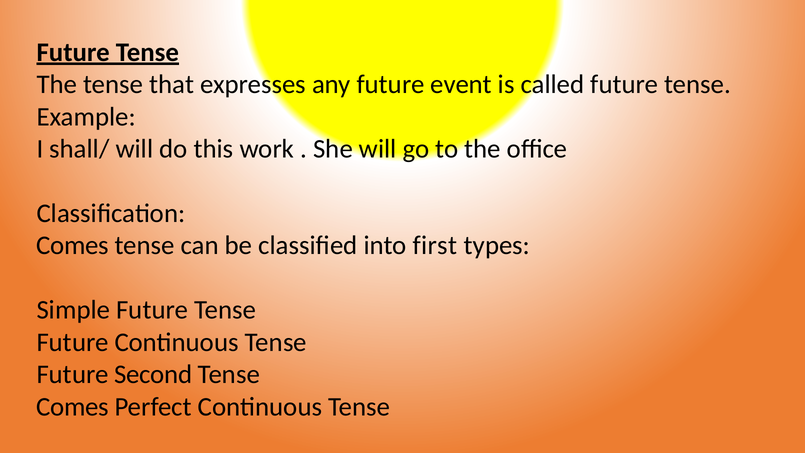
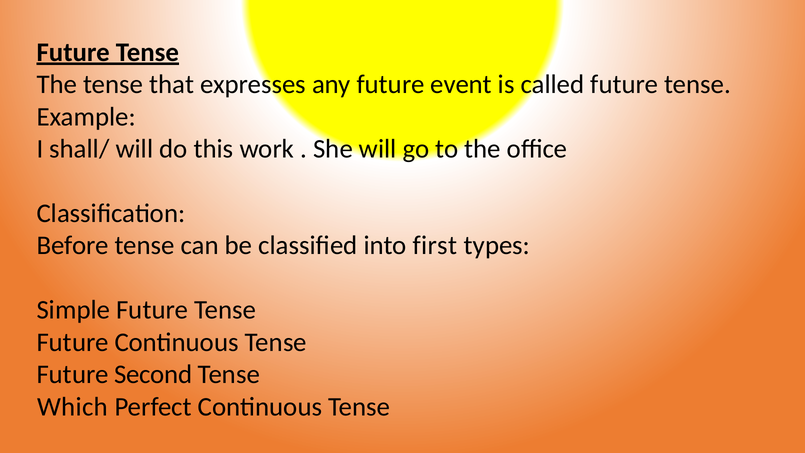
Comes at (73, 246): Comes -> Before
Comes at (73, 407): Comes -> Which
